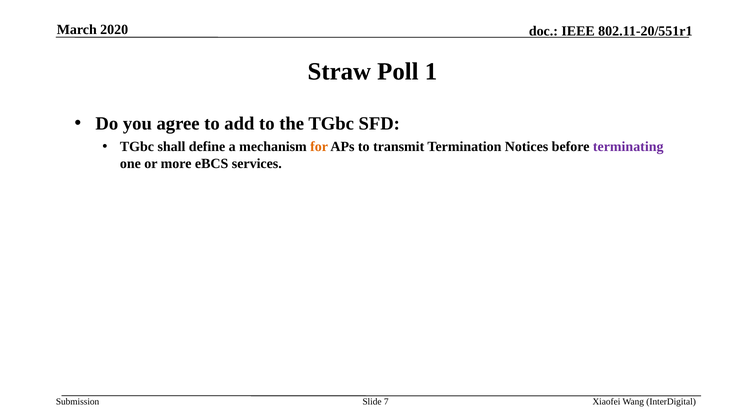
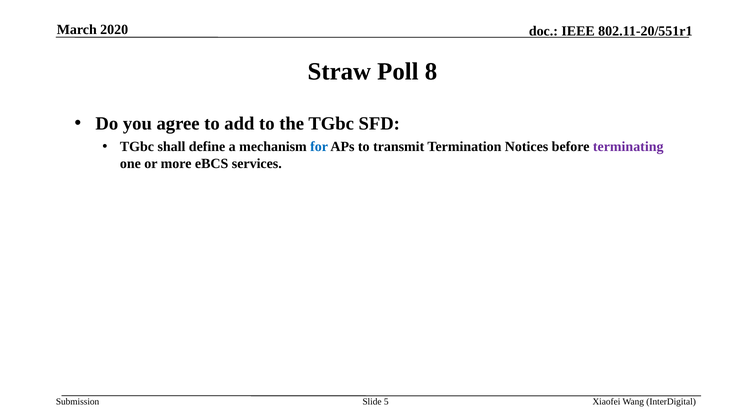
1: 1 -> 8
for colour: orange -> blue
7: 7 -> 5
